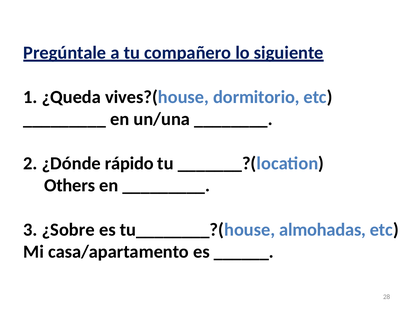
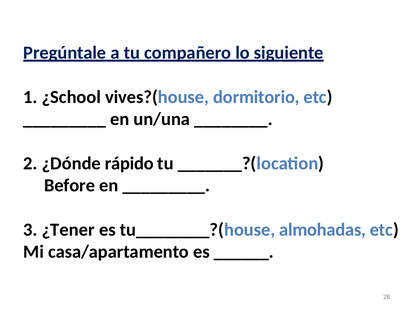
¿Queda: ¿Queda -> ¿School
Others: Others -> Before
¿Sobre: ¿Sobre -> ¿Tener
